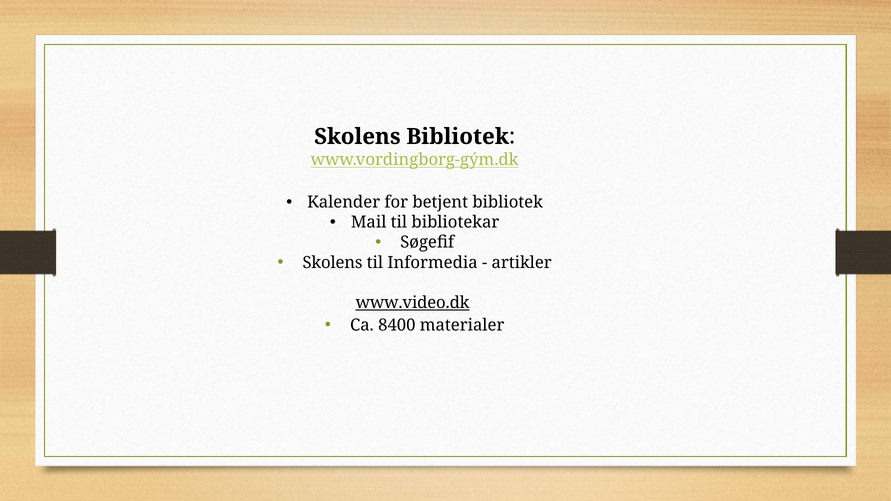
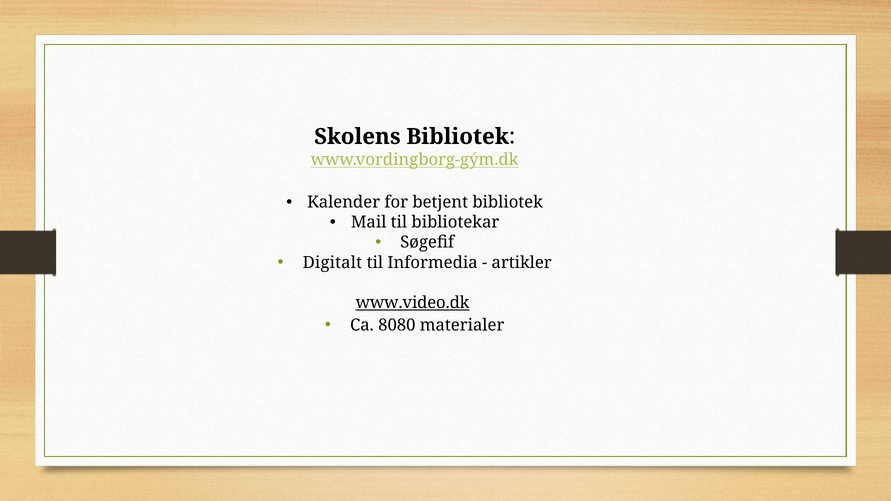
Skolens at (333, 263): Skolens -> Digitalt
8400: 8400 -> 8080
